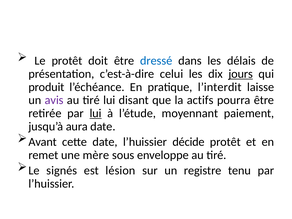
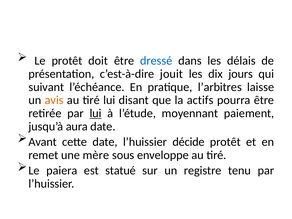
celui: celui -> jouit
jours underline: present -> none
produit: produit -> suivant
l’interdit: l’interdit -> l’arbitres
avis colour: purple -> orange
signés: signés -> paiera
lésion: lésion -> statué
